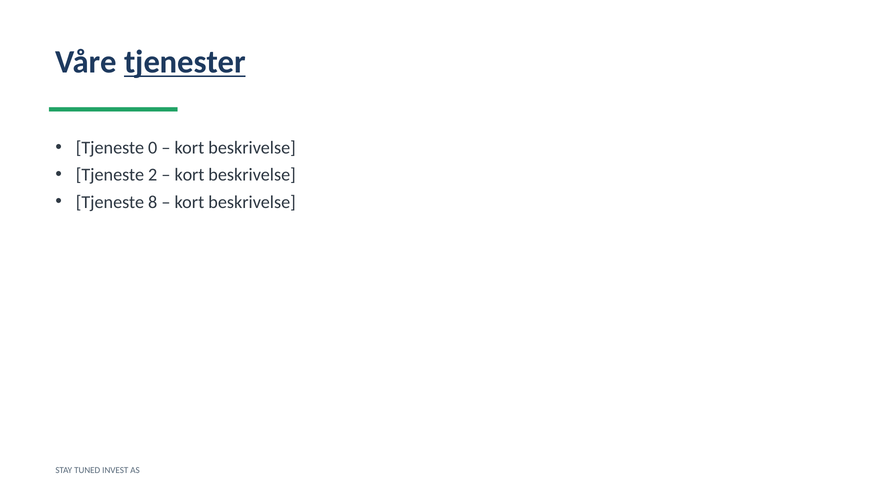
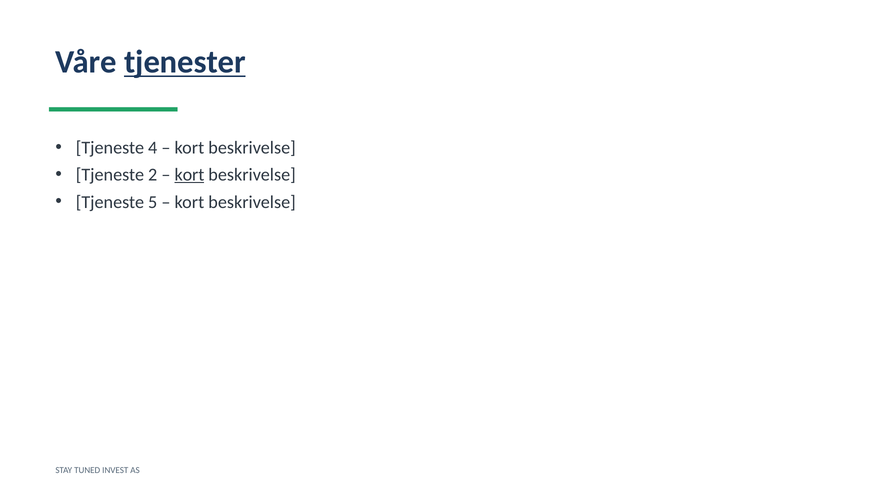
0: 0 -> 4
kort at (189, 175) underline: none -> present
8: 8 -> 5
